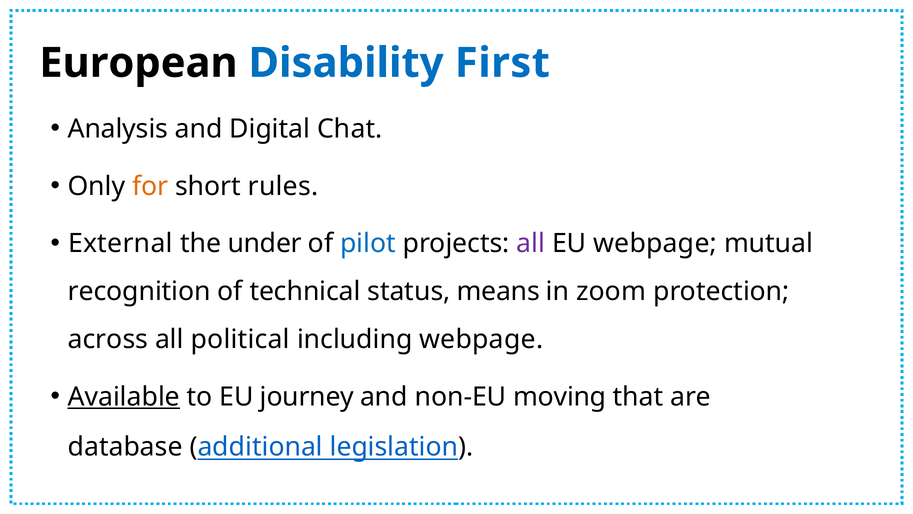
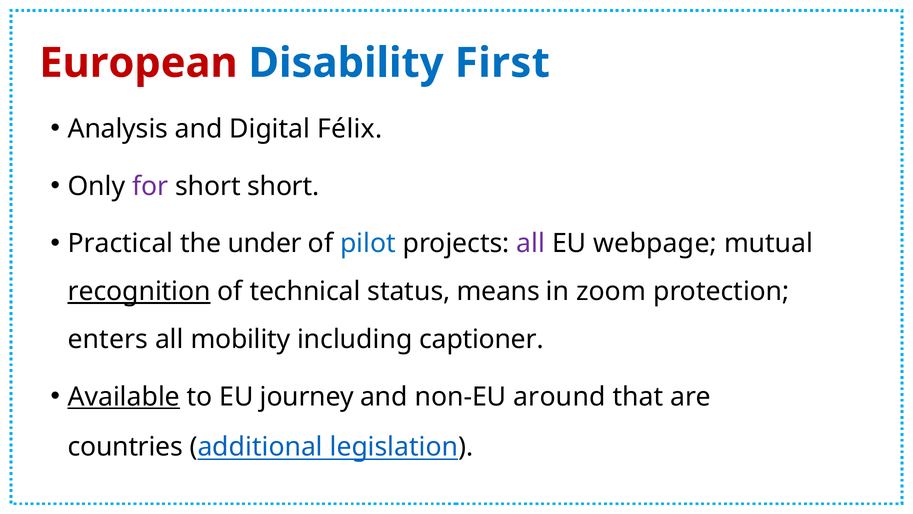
European colour: black -> red
Chat: Chat -> Félix
for colour: orange -> purple
short rules: rules -> short
External: External -> Practical
recognition underline: none -> present
across: across -> enters
political: political -> mobility
including webpage: webpage -> captioner
moving: moving -> around
database: database -> countries
